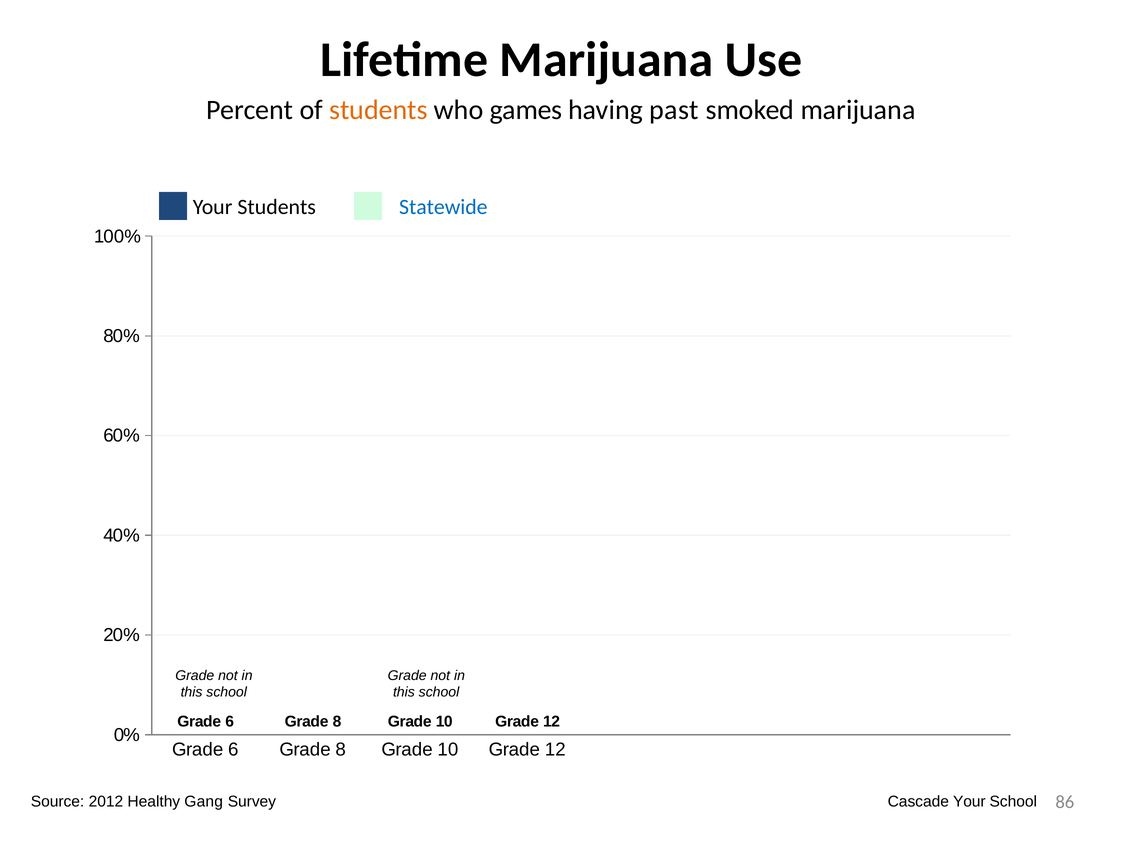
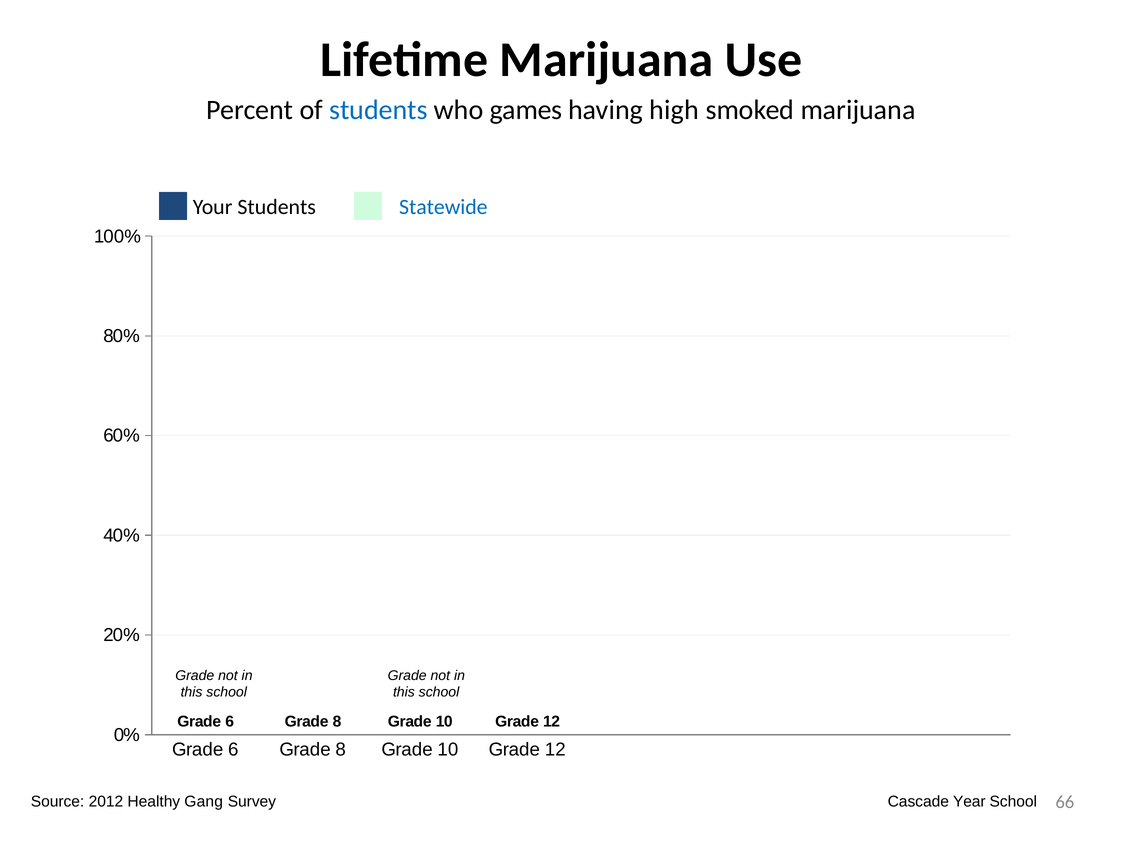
students at (378, 110) colour: orange -> blue
past: past -> high
Cascade Your: Your -> Year
86: 86 -> 66
